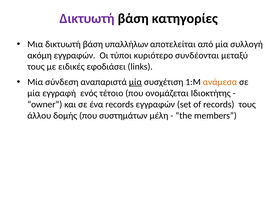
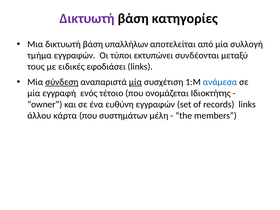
ακόμη: ακόμη -> τμήμα
κυριότερο: κυριότερο -> εκτυπώνει
σύνδεση underline: none -> present
ανάμεσα colour: orange -> blue
ένα records: records -> ευθύνη
records τους: τους -> links
δομής: δομής -> κάρτα
